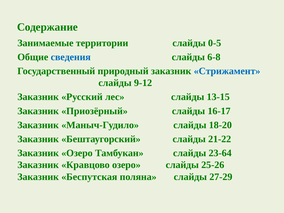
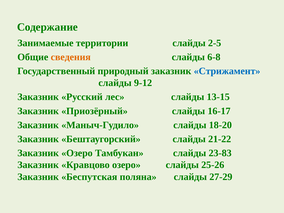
0-5: 0-5 -> 2-5
сведения colour: blue -> orange
23-64: 23-64 -> 23-83
